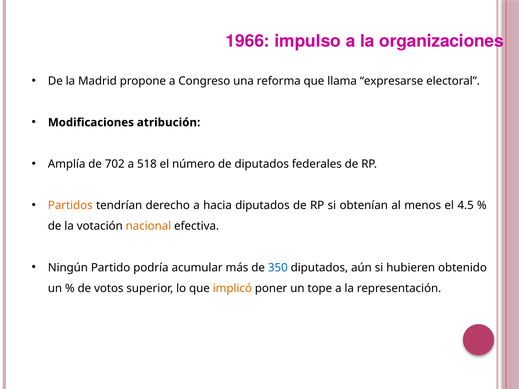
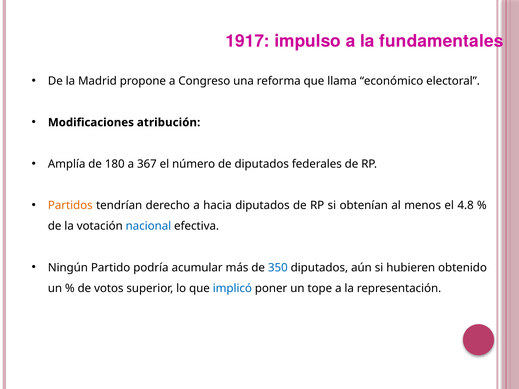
1966: 1966 -> 1917
organizaciones: organizaciones -> fundamentales
expresarse: expresarse -> económico
702: 702 -> 180
518: 518 -> 367
4.5: 4.5 -> 4.8
nacional colour: orange -> blue
implicó colour: orange -> blue
